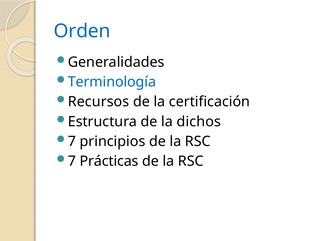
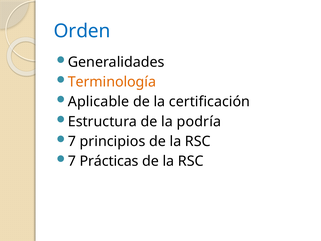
Terminología colour: blue -> orange
Recursos: Recursos -> Aplicable
dichos: dichos -> podría
